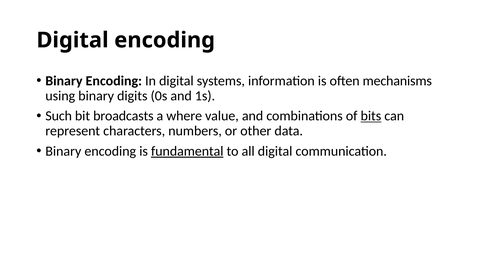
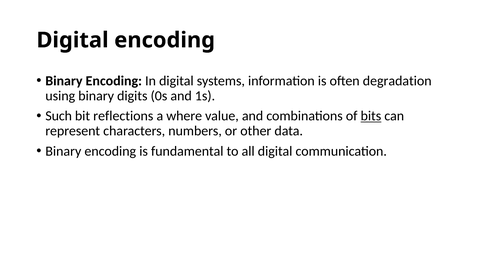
mechanisms: mechanisms -> degradation
broadcasts: broadcasts -> reflections
fundamental underline: present -> none
